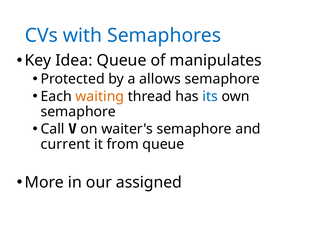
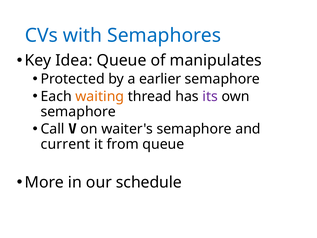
allows: allows -> earlier
its colour: blue -> purple
assigned: assigned -> schedule
